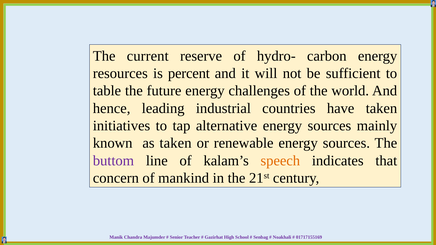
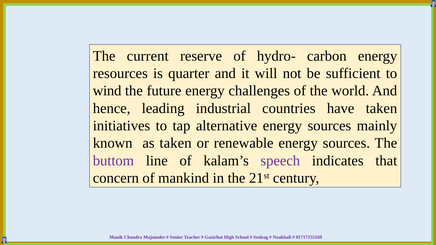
percent: percent -> quarter
table: table -> wind
speech colour: orange -> purple
